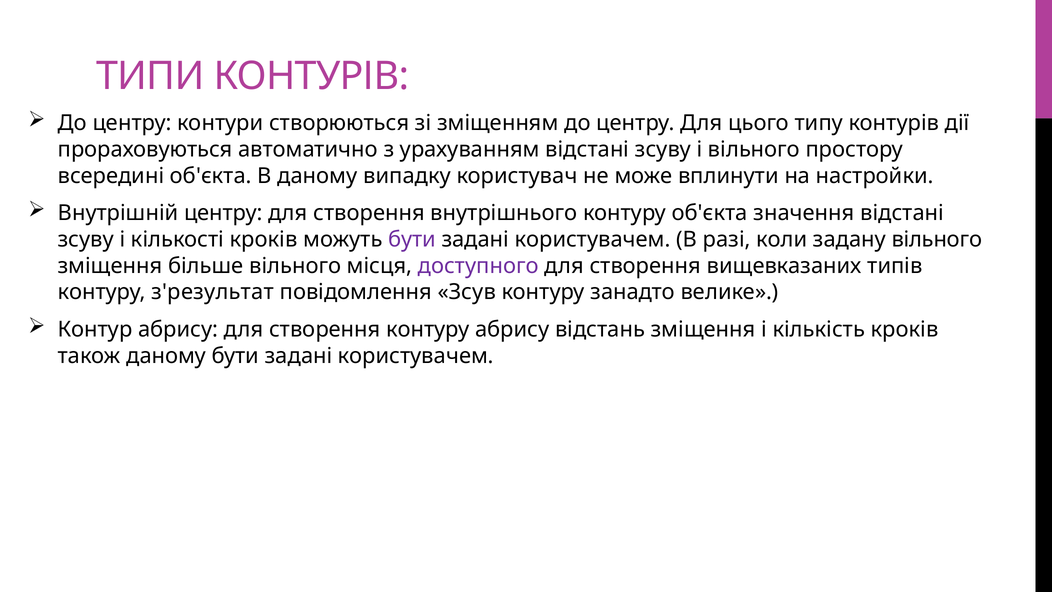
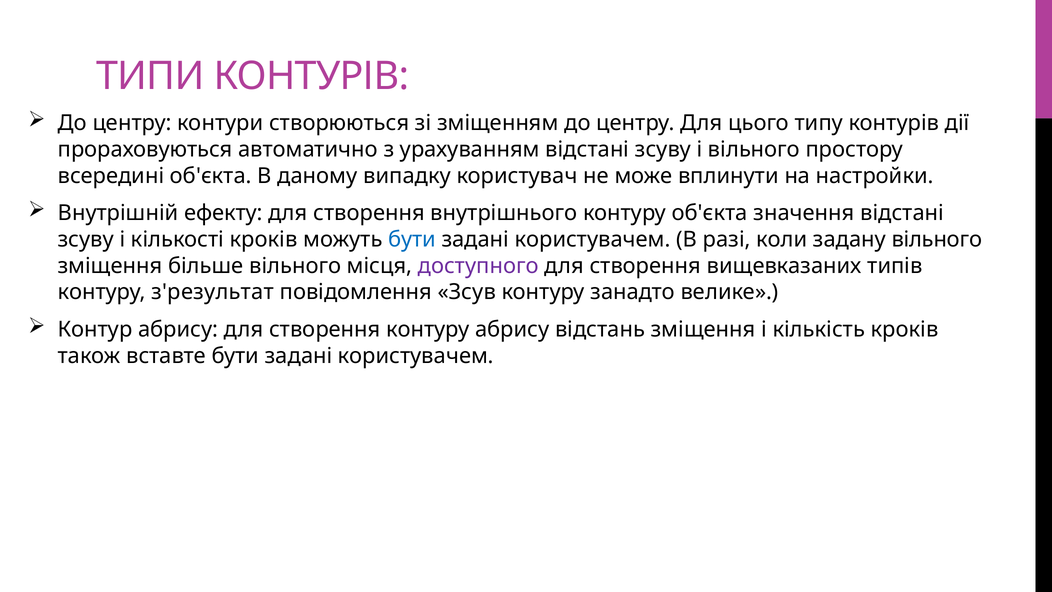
Внутрішній центру: центру -> ефекту
бути at (412, 239) colour: purple -> blue
також даному: даному -> вставте
